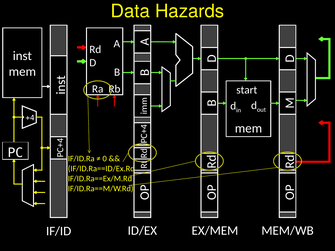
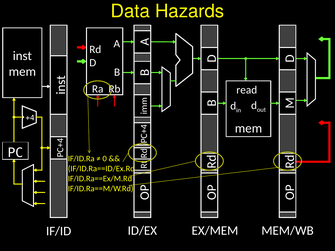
start: start -> read
